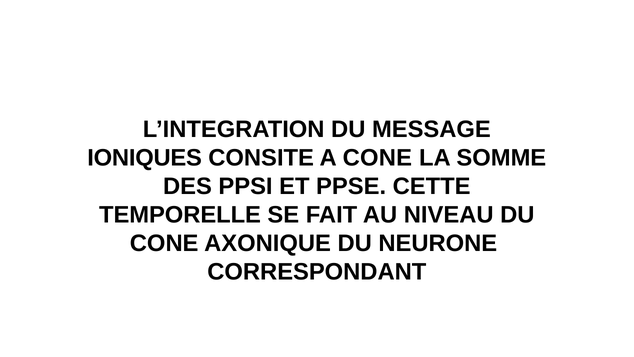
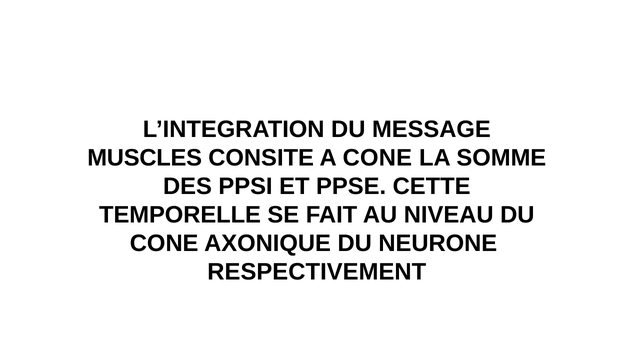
IONIQUES: IONIQUES -> MUSCLES
CORRESPONDANT: CORRESPONDANT -> RESPECTIVEMENT
